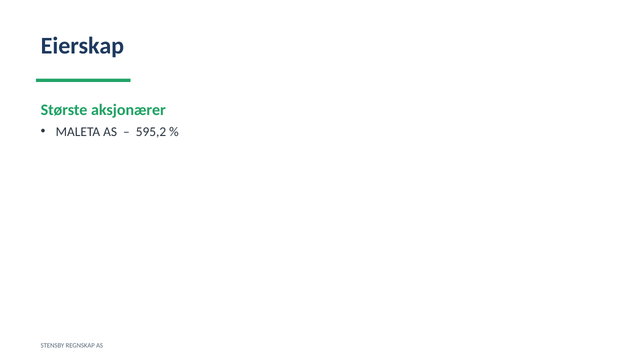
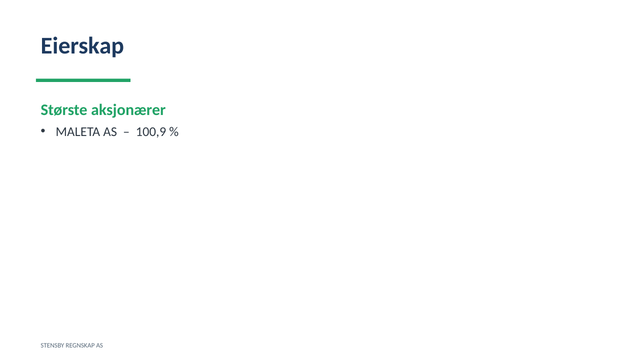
595,2: 595,2 -> 100,9
